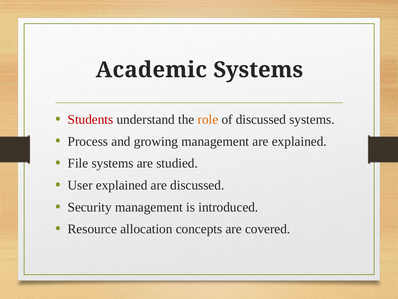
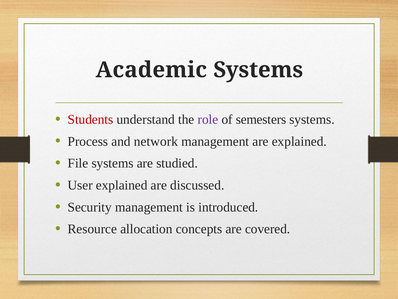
role colour: orange -> purple
of discussed: discussed -> semesters
growing: growing -> network
